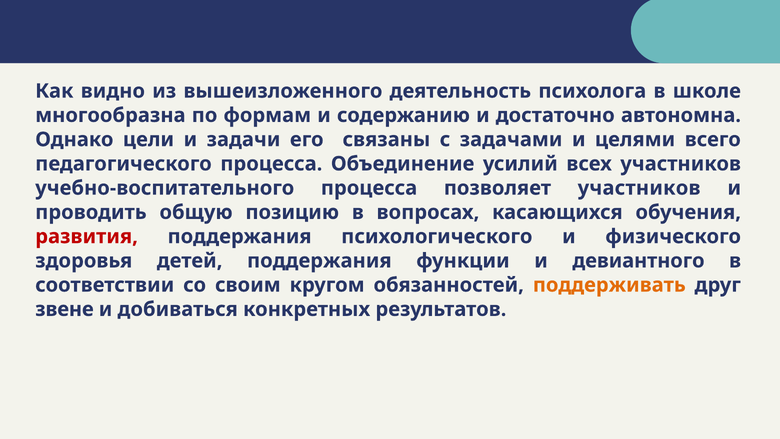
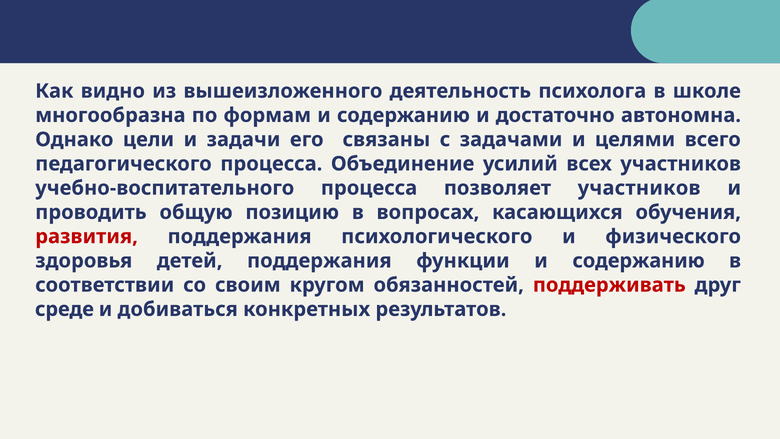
функции и девиантного: девиантного -> содержанию
поддерживать colour: orange -> red
звене: звене -> среде
